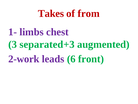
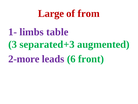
Takes: Takes -> Large
chest: chest -> table
2-work: 2-work -> 2-more
